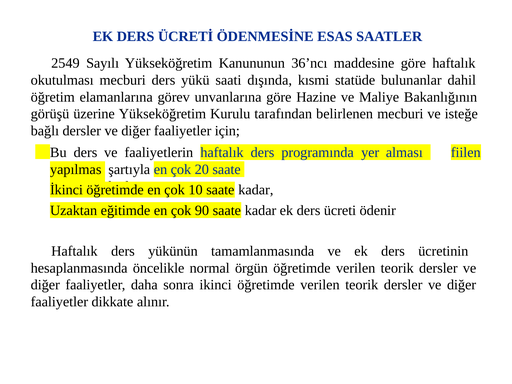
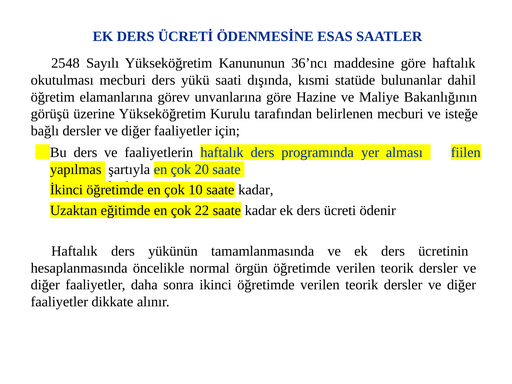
2549: 2549 -> 2548
90: 90 -> 22
